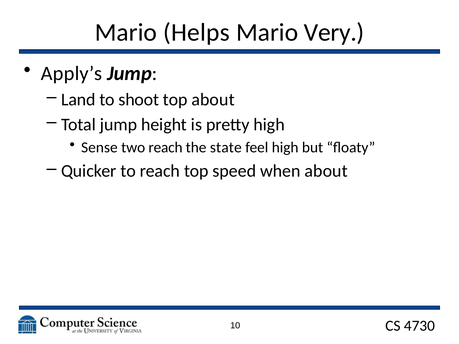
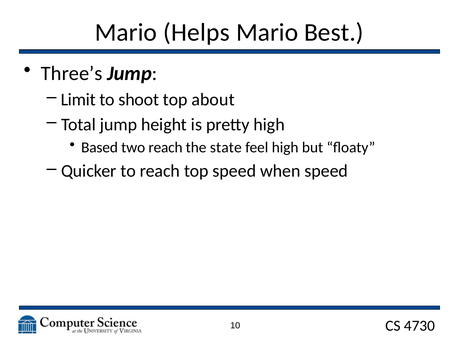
Very: Very -> Best
Apply’s: Apply’s -> Three’s
Land: Land -> Limit
Sense: Sense -> Based
when about: about -> speed
